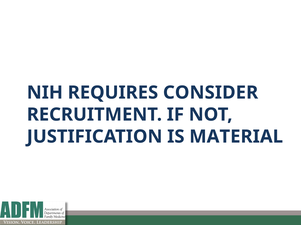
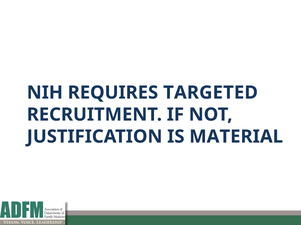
CONSIDER: CONSIDER -> TARGETED
